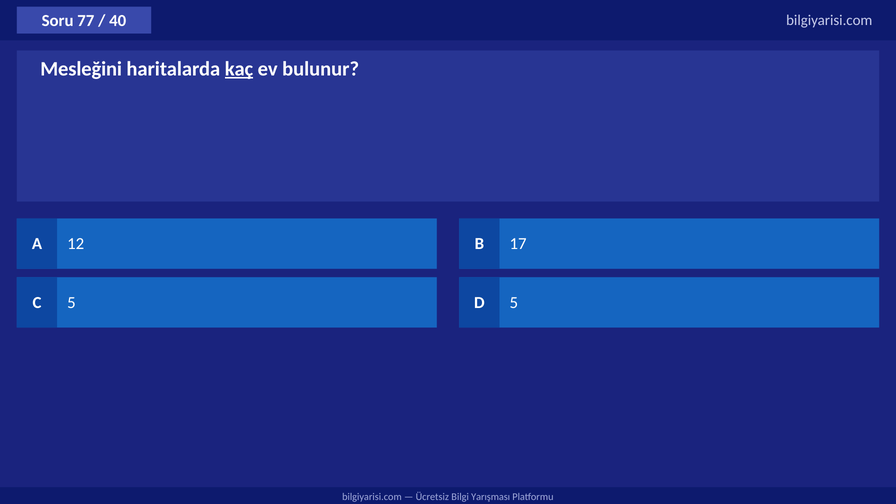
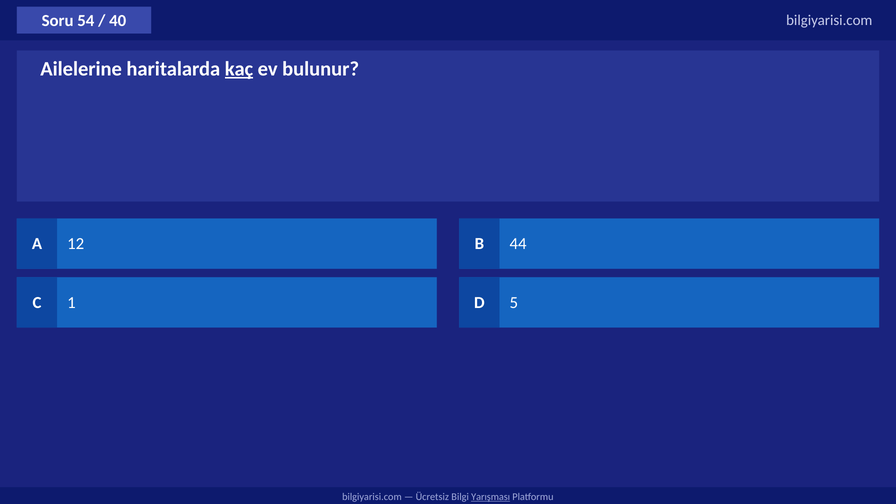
77: 77 -> 54
Mesleğini: Mesleğini -> Ailelerine
17: 17 -> 44
C 5: 5 -> 1
Yarışması underline: none -> present
